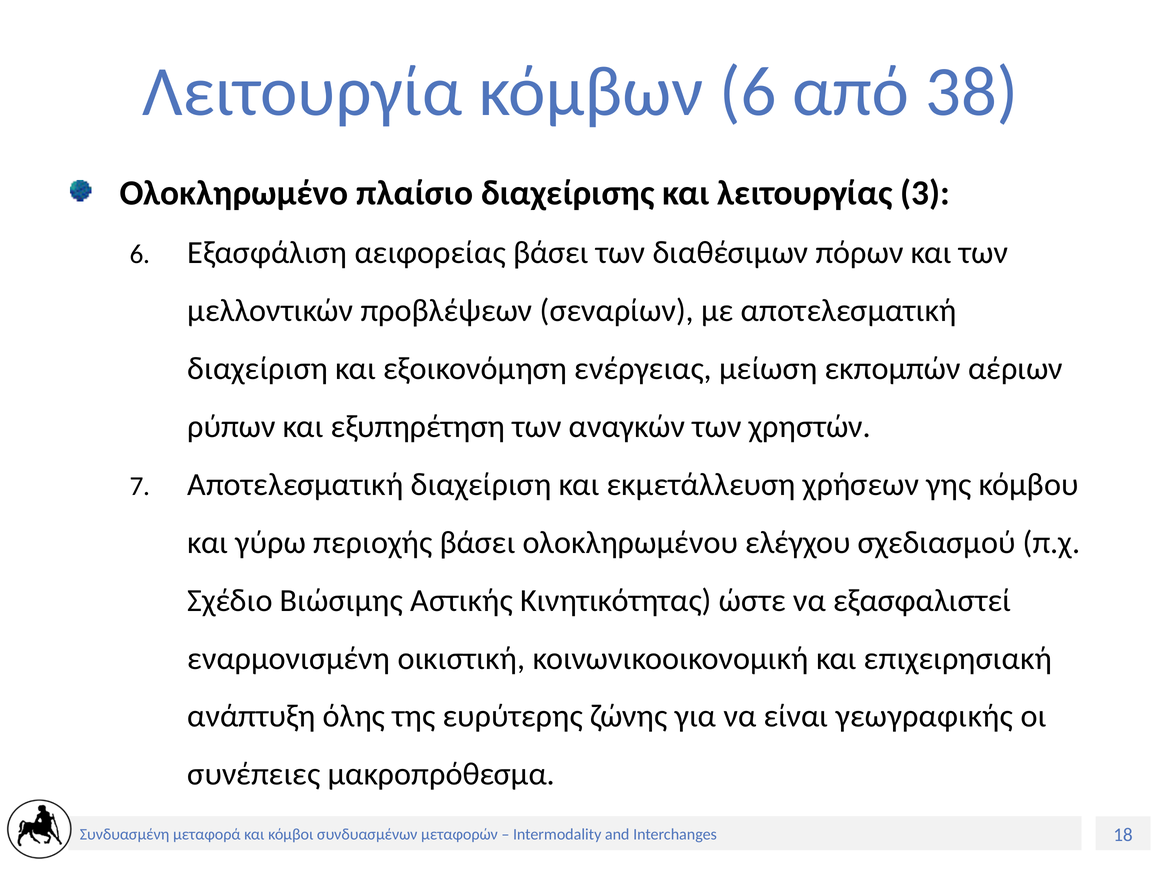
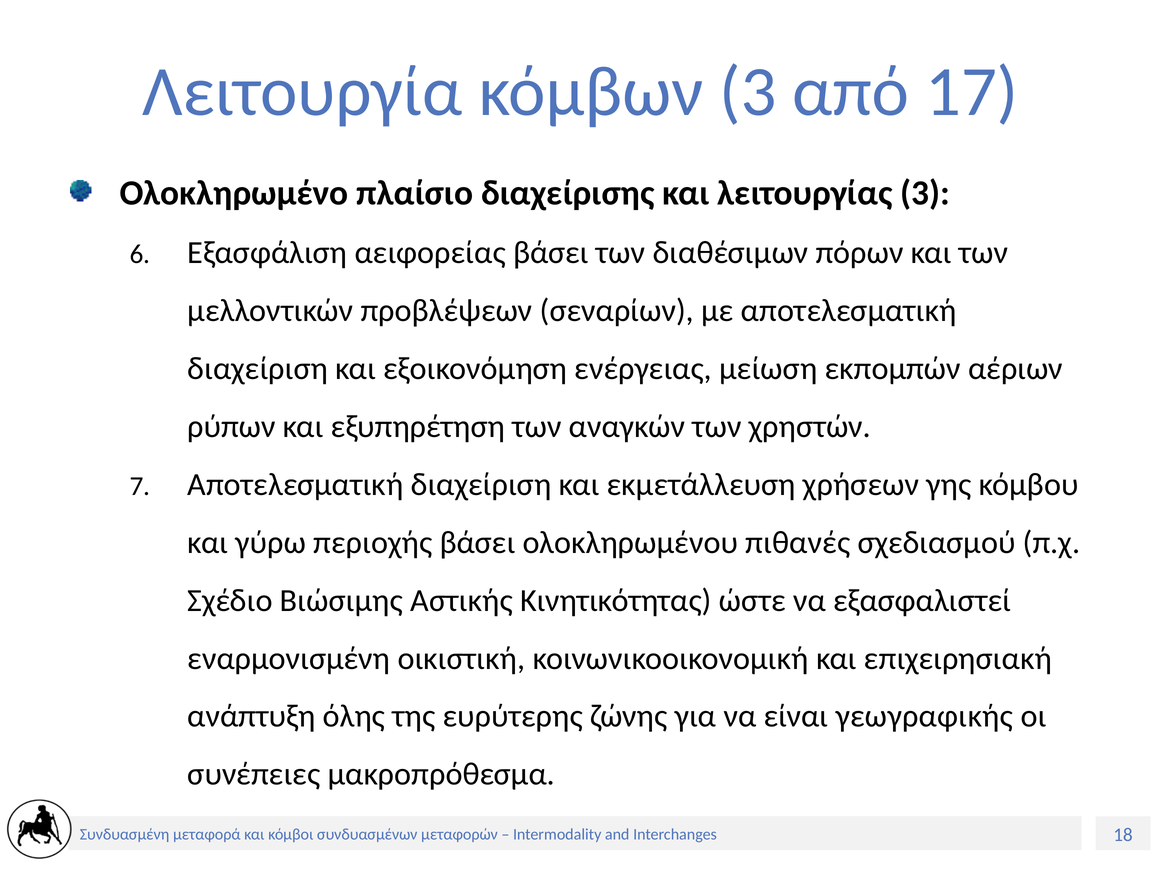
κόμβων 6: 6 -> 3
38: 38 -> 17
ελέγχου: ελέγχου -> πιθανές
